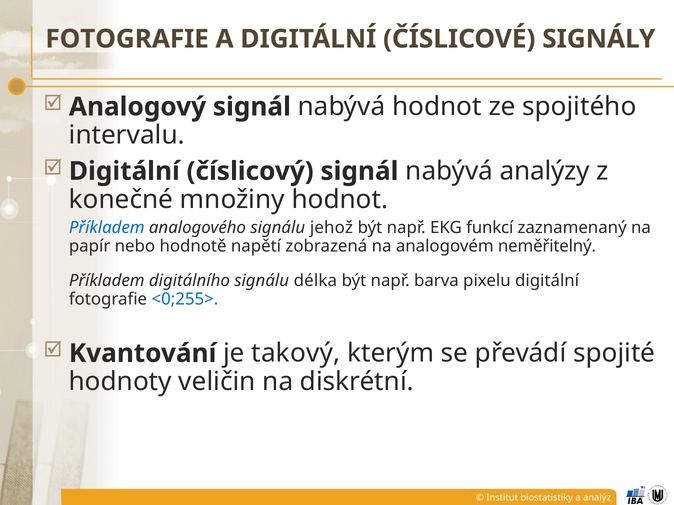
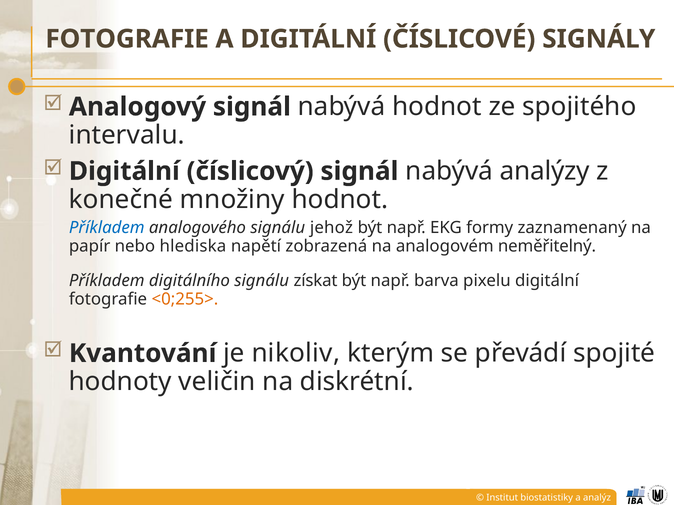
funkcí: funkcí -> formy
hodnotě: hodnotě -> hlediska
délka: délka -> získat
<0;255> colour: blue -> orange
takový: takový -> nikoliv
